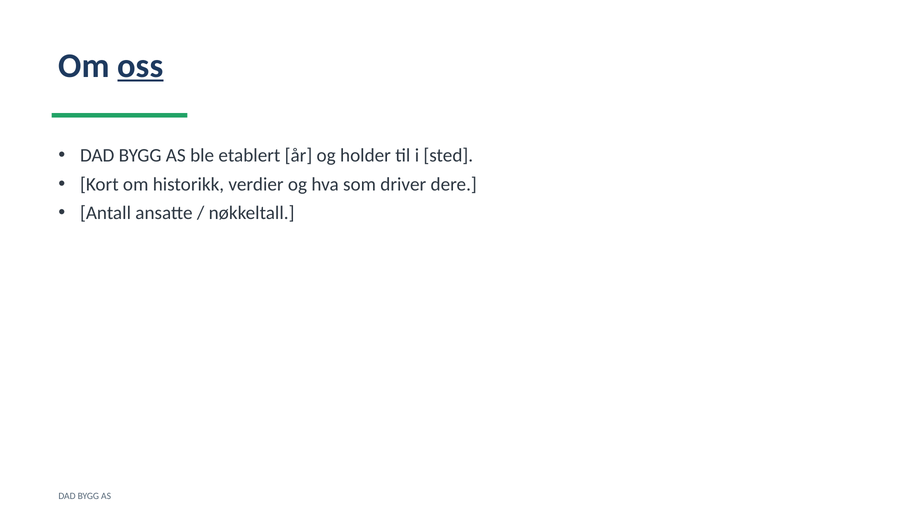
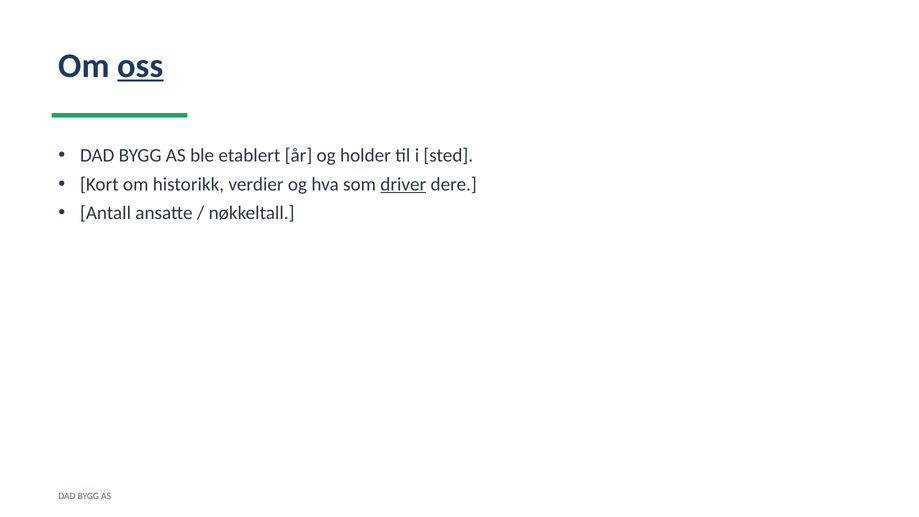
driver underline: none -> present
